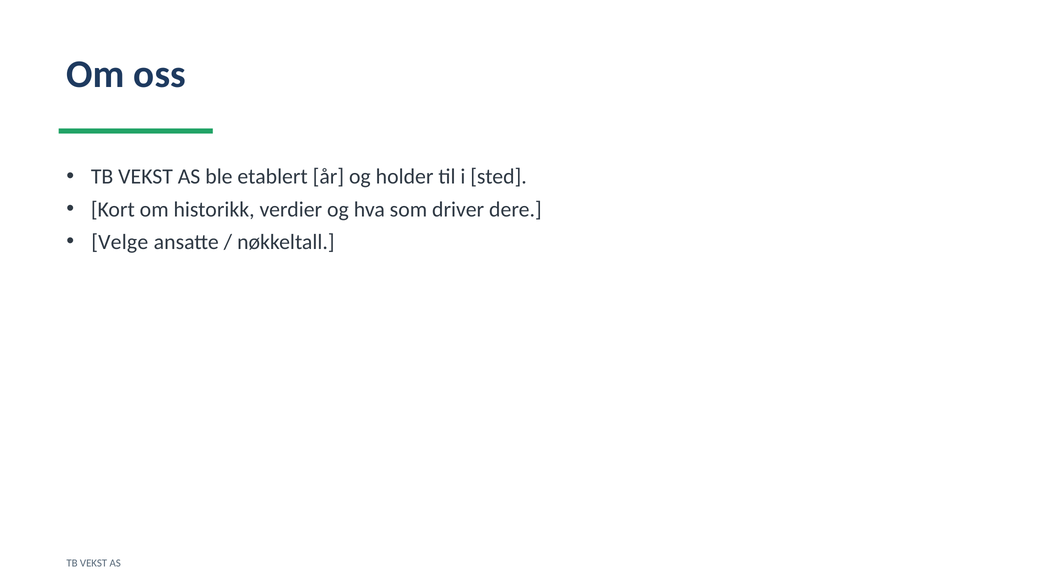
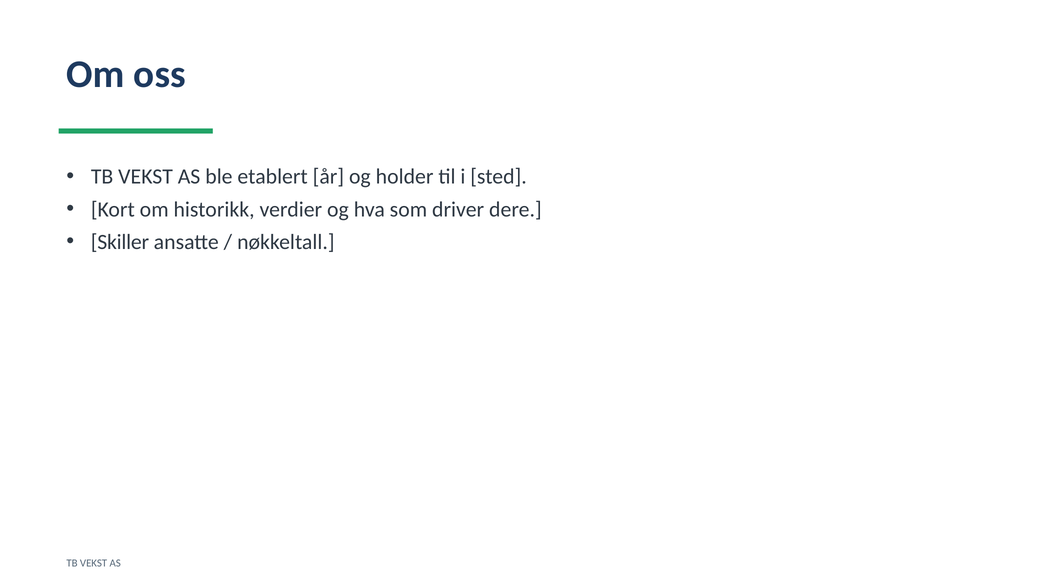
Velge: Velge -> Skiller
